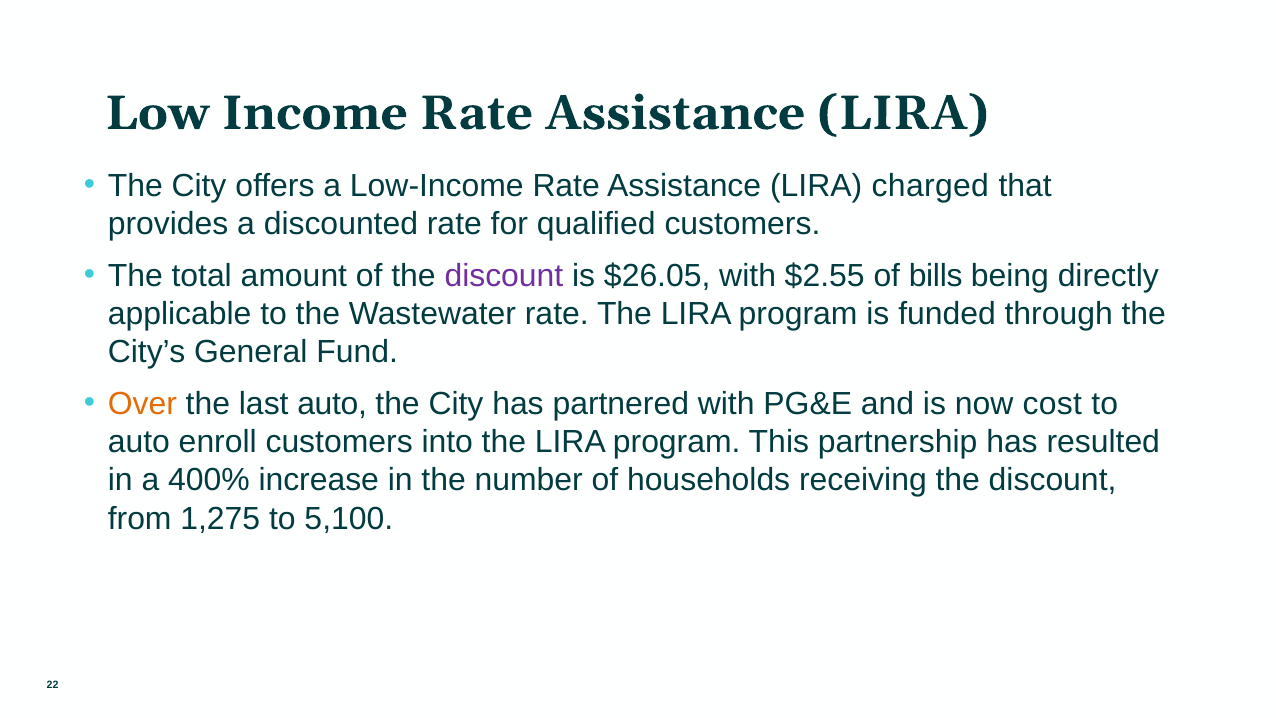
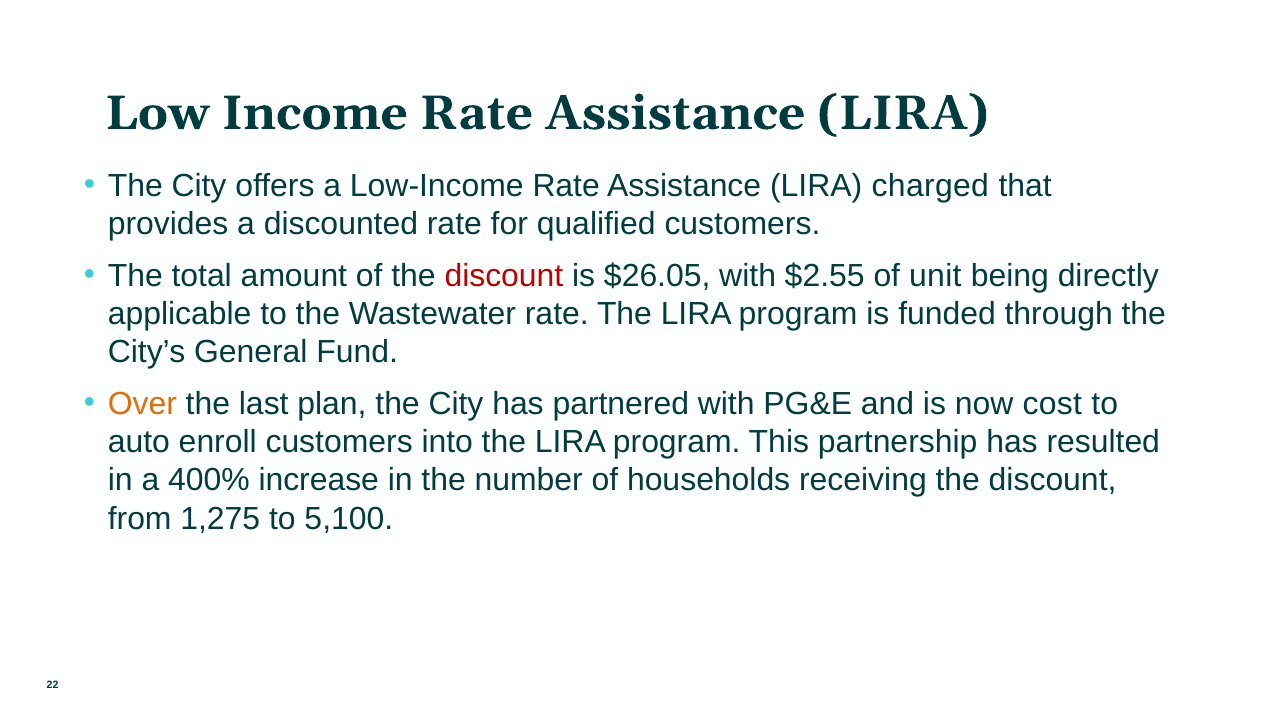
discount at (504, 276) colour: purple -> red
bills: bills -> unit
last auto: auto -> plan
